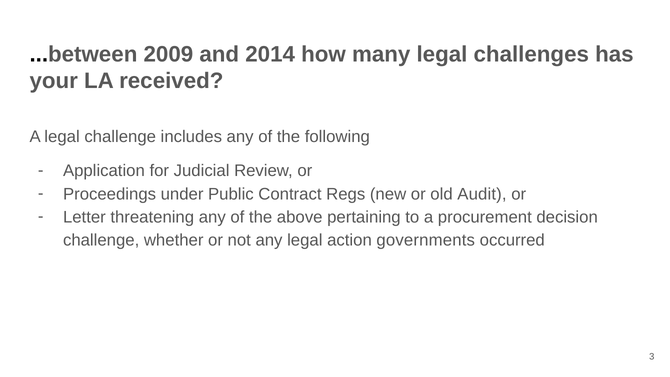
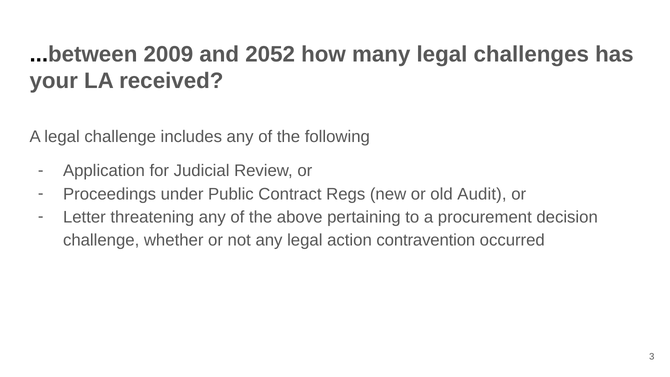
2014: 2014 -> 2052
governments: governments -> contravention
